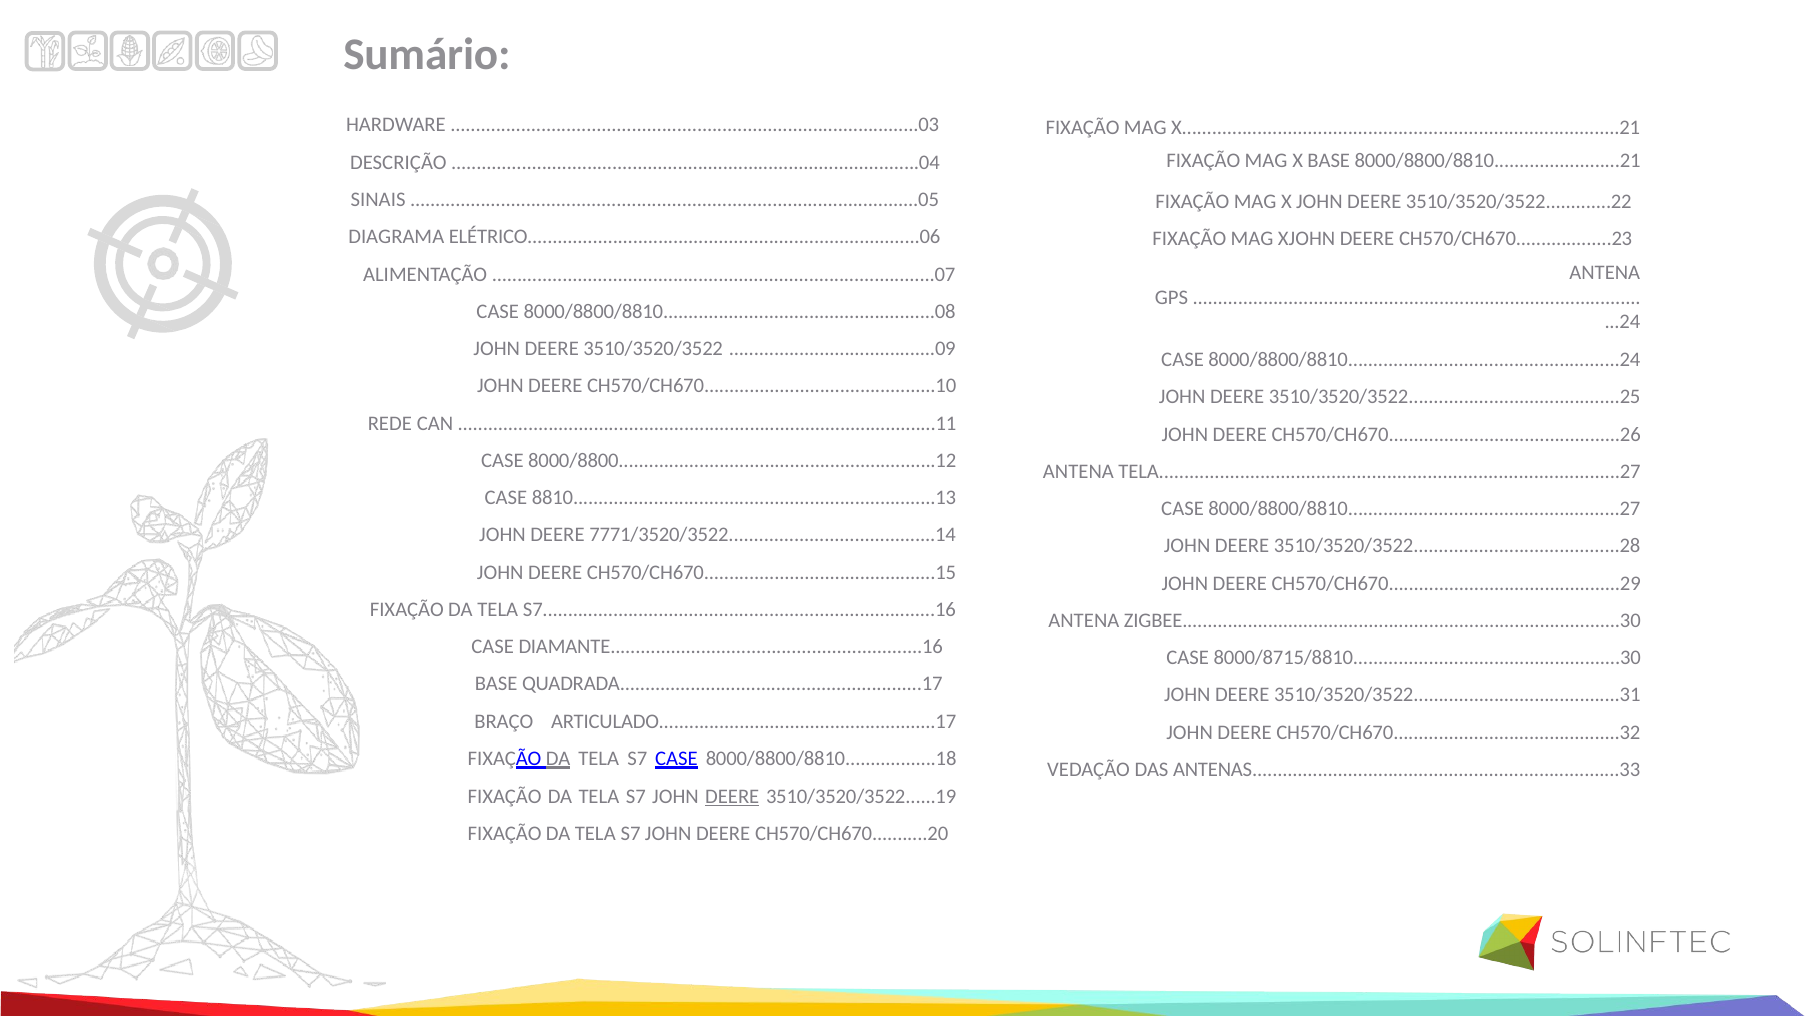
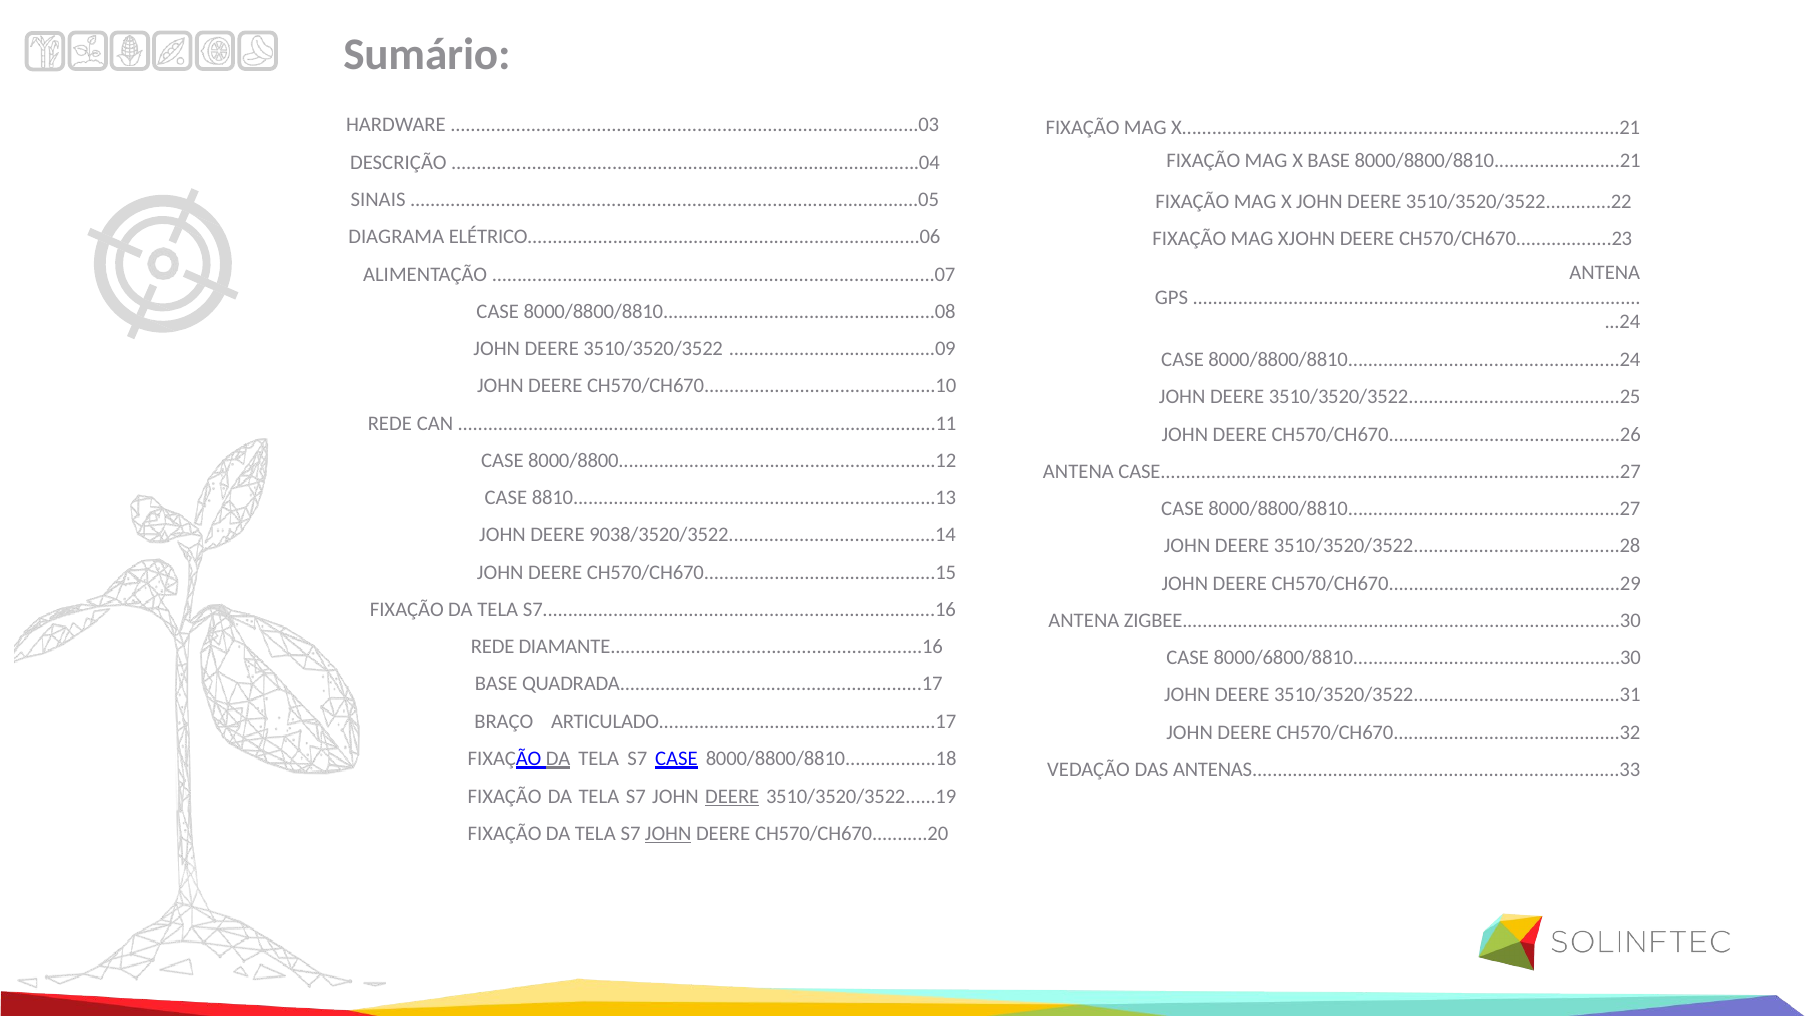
TELA...........................................................................................27: TELA...........................................................................................27 -> CASE...........................................................................................27
7771/3520/3522.........................................14: 7771/3520/3522.........................................14 -> 9038/3520/3522.........................................14
CASE at (493, 647): CASE -> REDE
8000/8715/8810.....................................................30: 8000/8715/8810.....................................................30 -> 8000/6800/8810.....................................................30
JOHN at (668, 834) underline: none -> present
